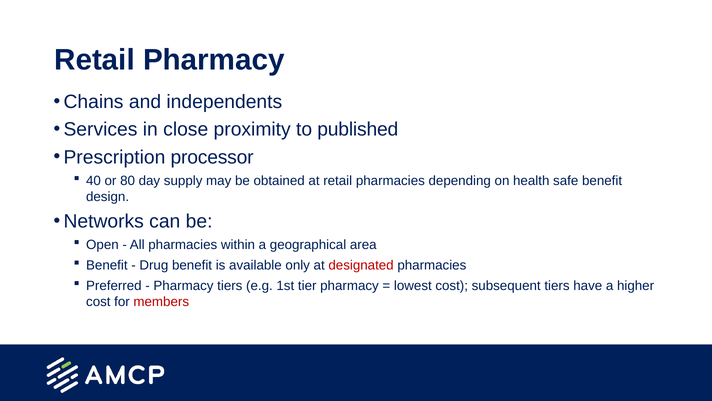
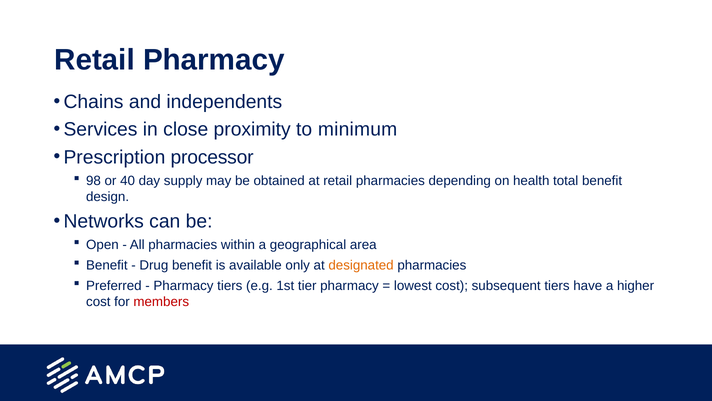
published: published -> minimum
40: 40 -> 98
80: 80 -> 40
safe: safe -> total
designated colour: red -> orange
